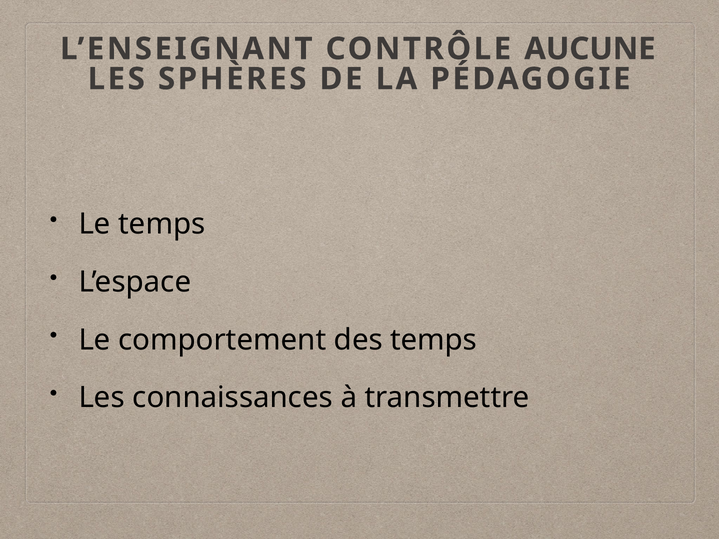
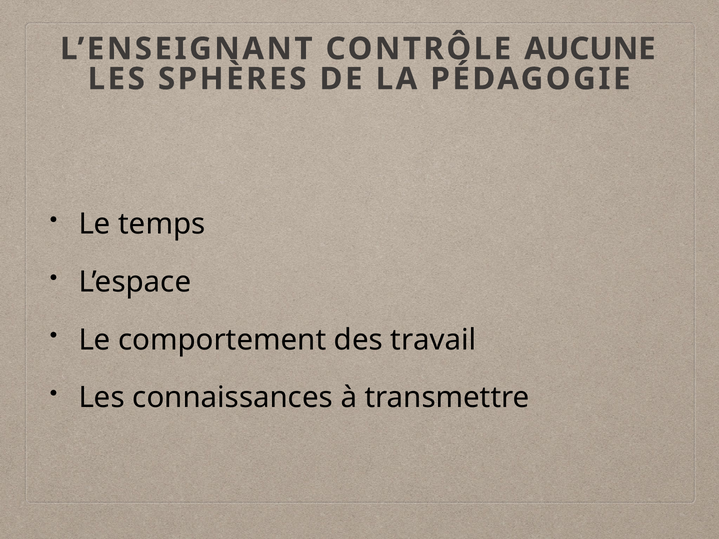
des temps: temps -> travail
